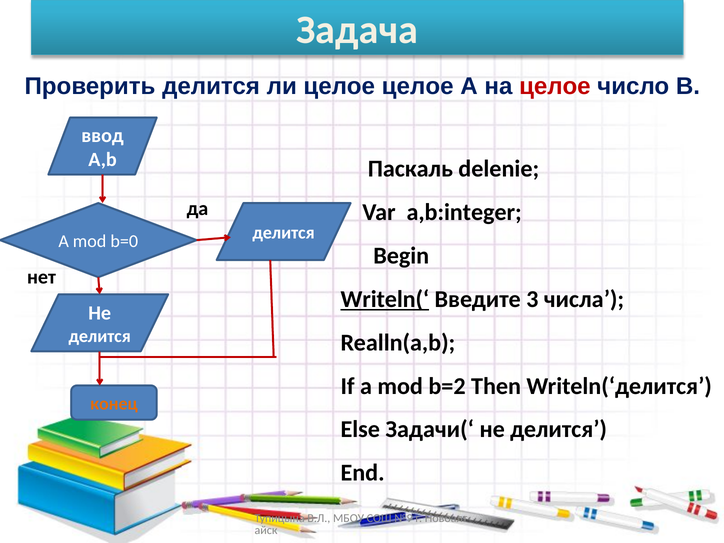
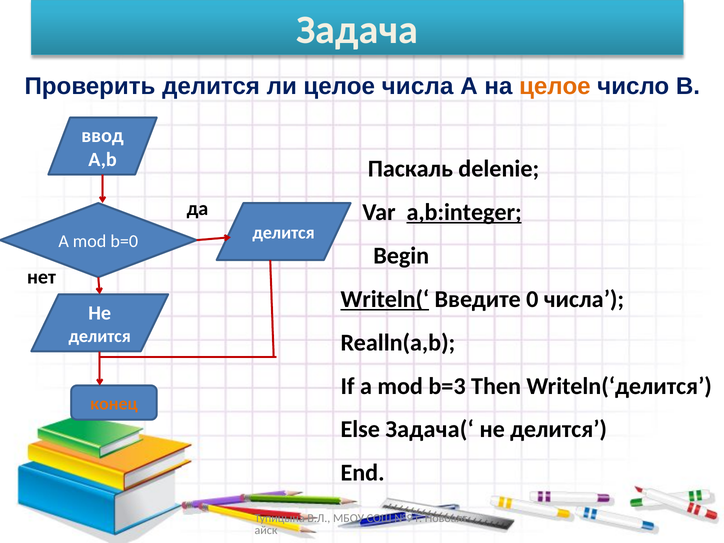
целое целое: целое -> числа
целое at (555, 86) colour: red -> orange
a,b:integer underline: none -> present
3: 3 -> 0
b=2: b=2 -> b=3
Задачи(‘: Задачи(‘ -> Задача(‘
